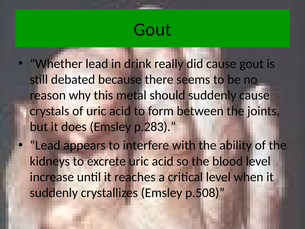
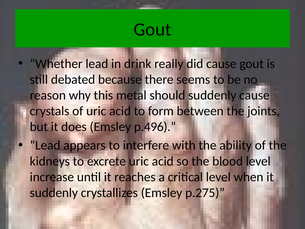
p.283: p.283 -> p.496
p.508: p.508 -> p.275
